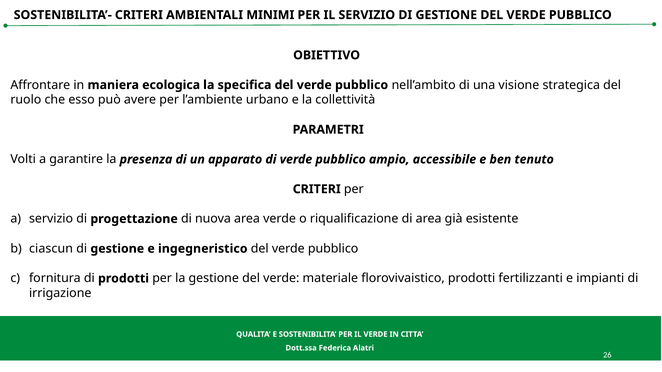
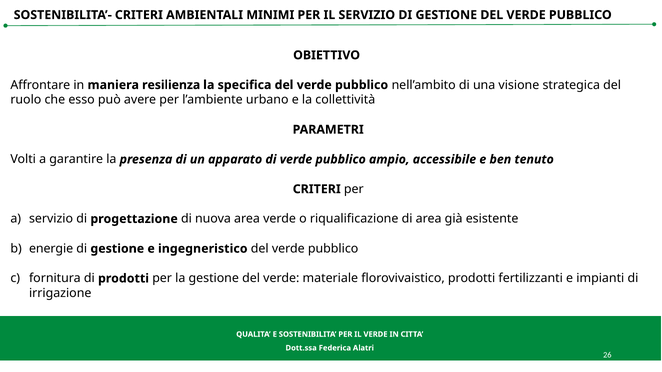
ecologica: ecologica -> resilienza
ciascun: ciascun -> energie
